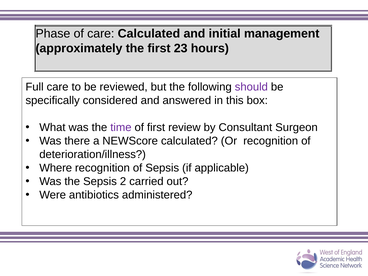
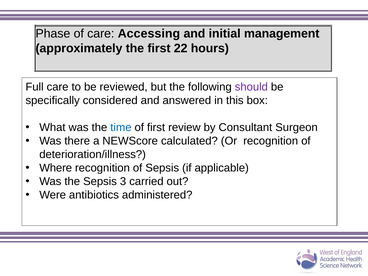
care Calculated: Calculated -> Accessing
23: 23 -> 22
time colour: purple -> blue
2: 2 -> 3
